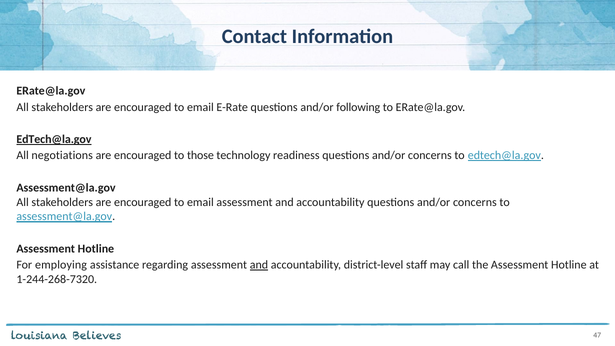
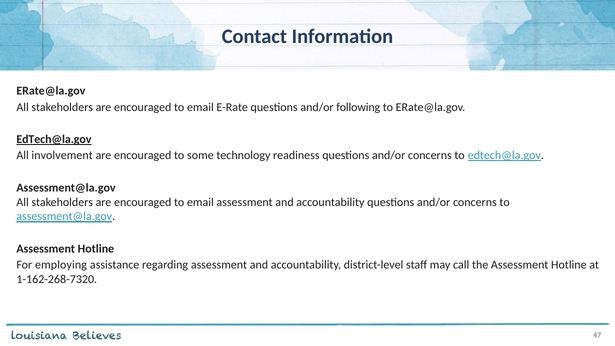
negotiations: negotiations -> involvement
those: those -> some
and at (259, 265) underline: present -> none
1-244-268-7320: 1-244-268-7320 -> 1-162-268-7320
